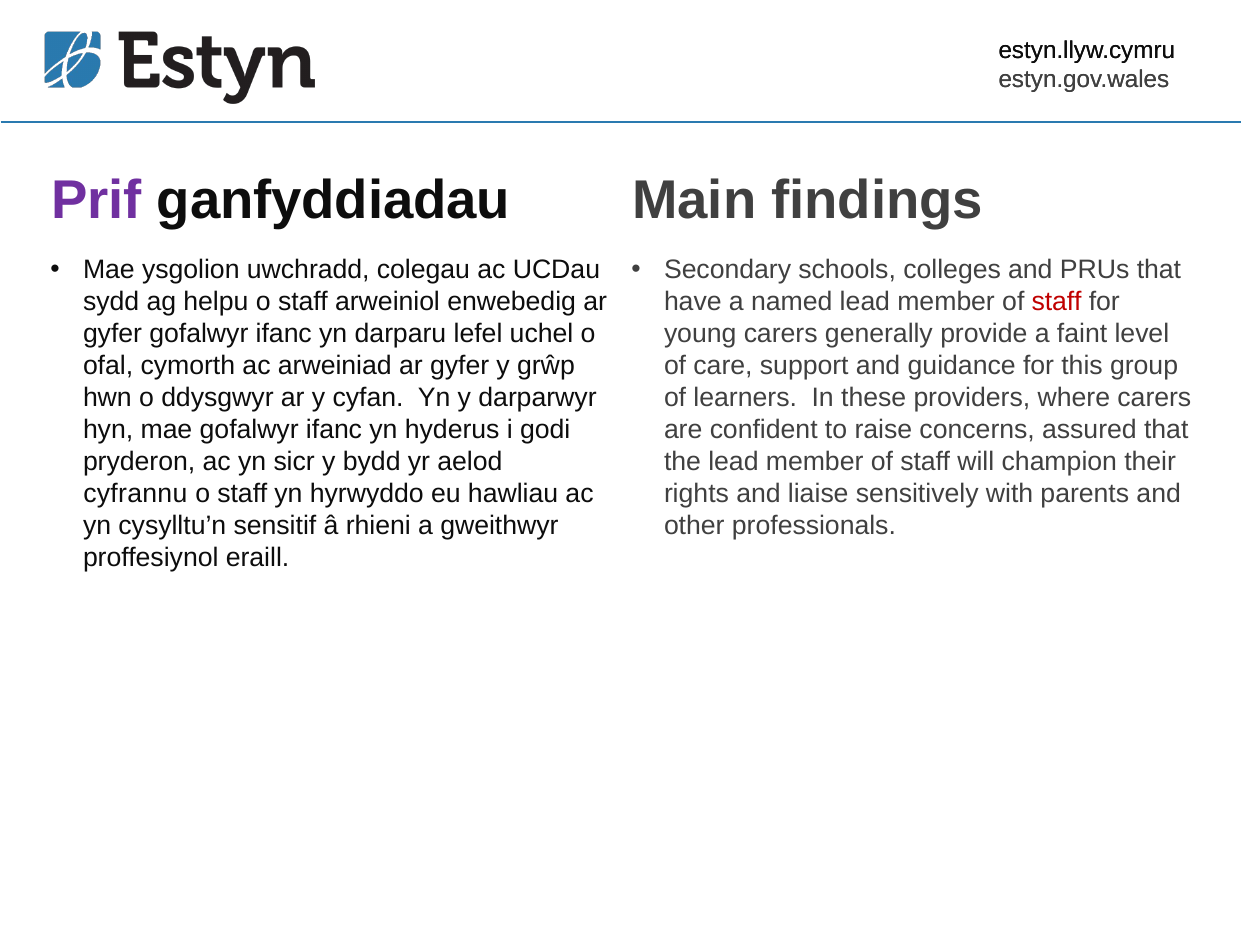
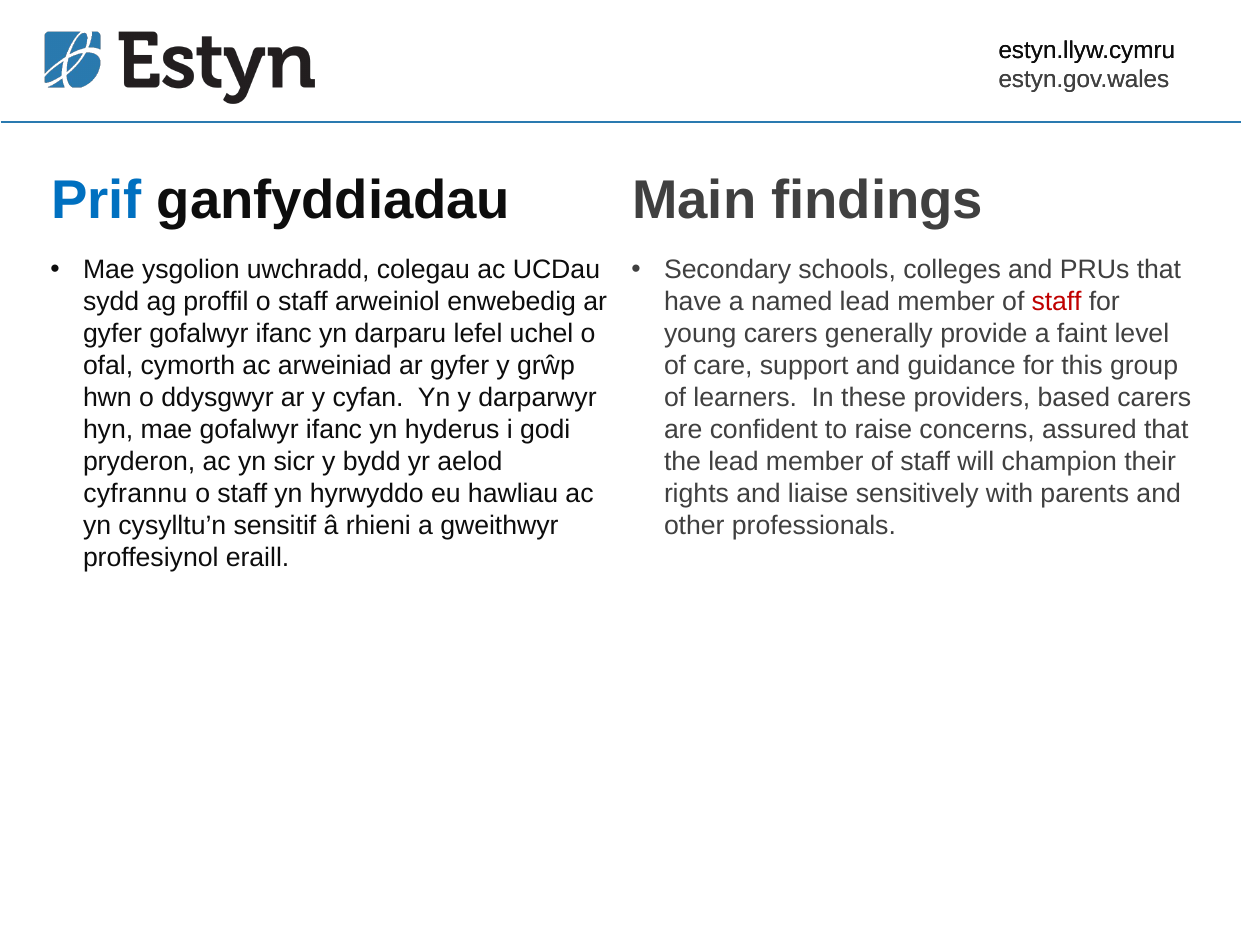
Prif colour: purple -> blue
helpu: helpu -> proffil
where: where -> based
